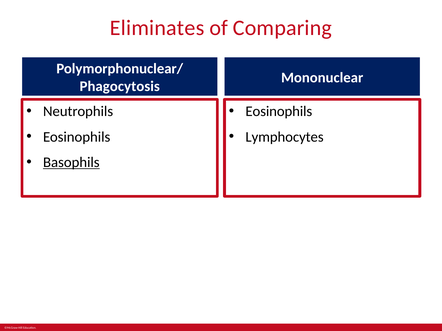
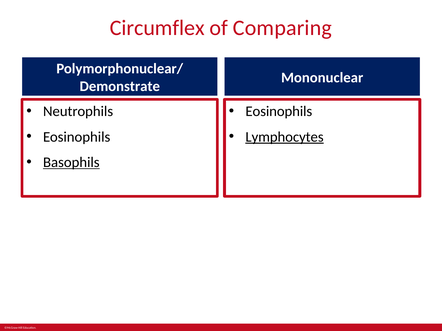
Eliminates: Eliminates -> Circumflex
Phagocytosis: Phagocytosis -> Demonstrate
Lymphocytes underline: none -> present
